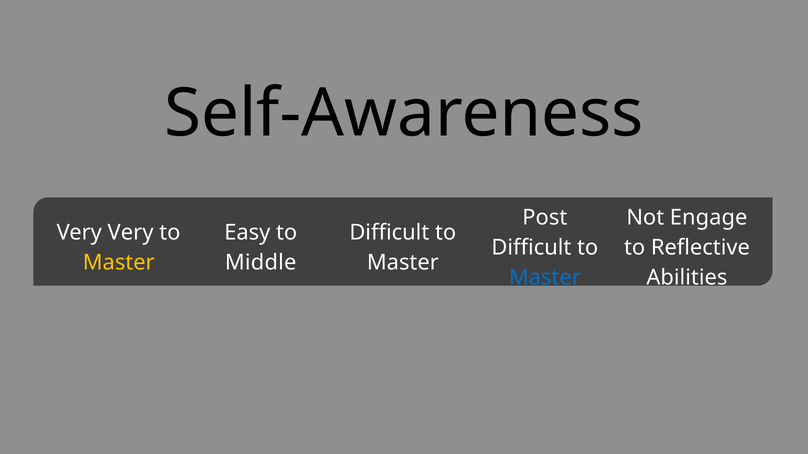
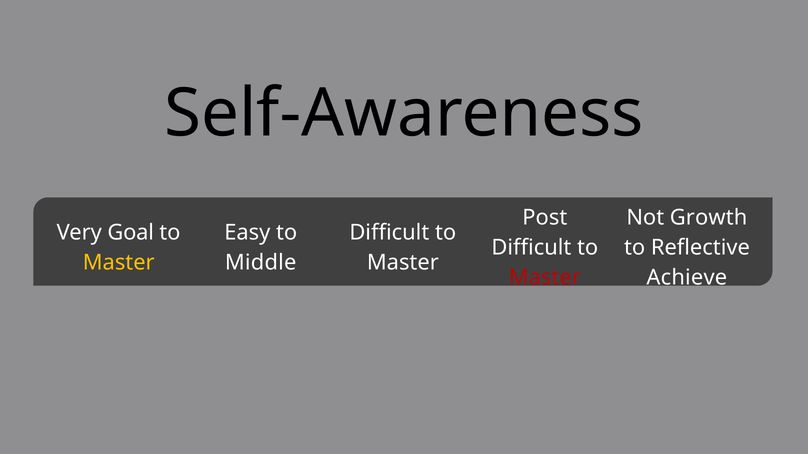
Engage: Engage -> Growth
Very Very: Very -> Goal
Master at (545, 278) colour: blue -> red
Abilities: Abilities -> Achieve
